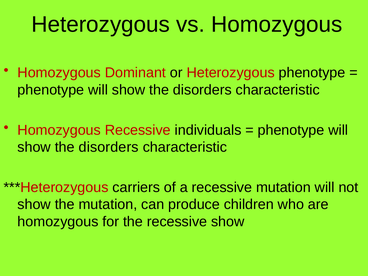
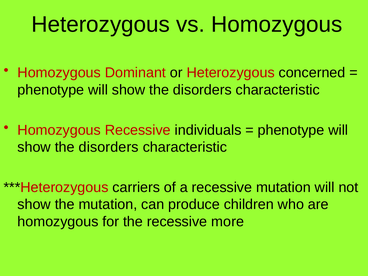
Heterozygous phenotype: phenotype -> concerned
recessive show: show -> more
